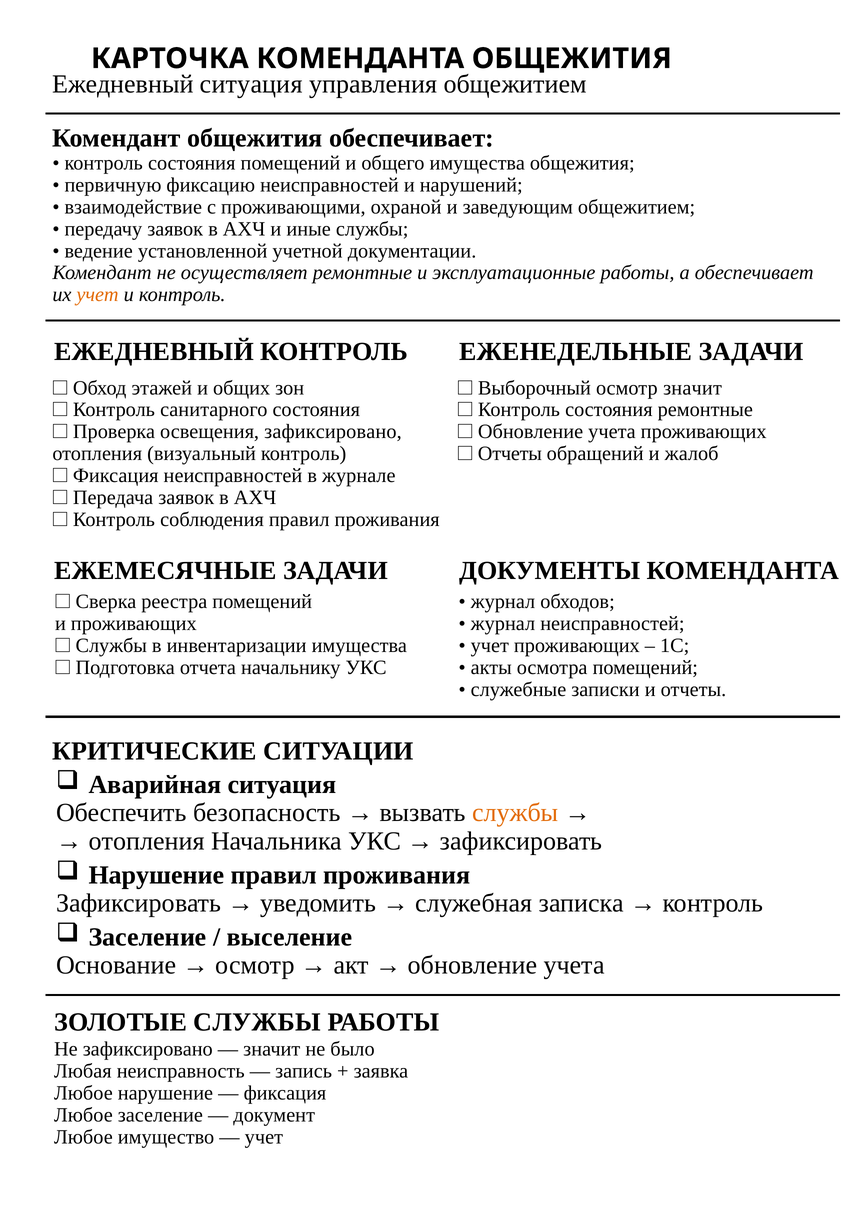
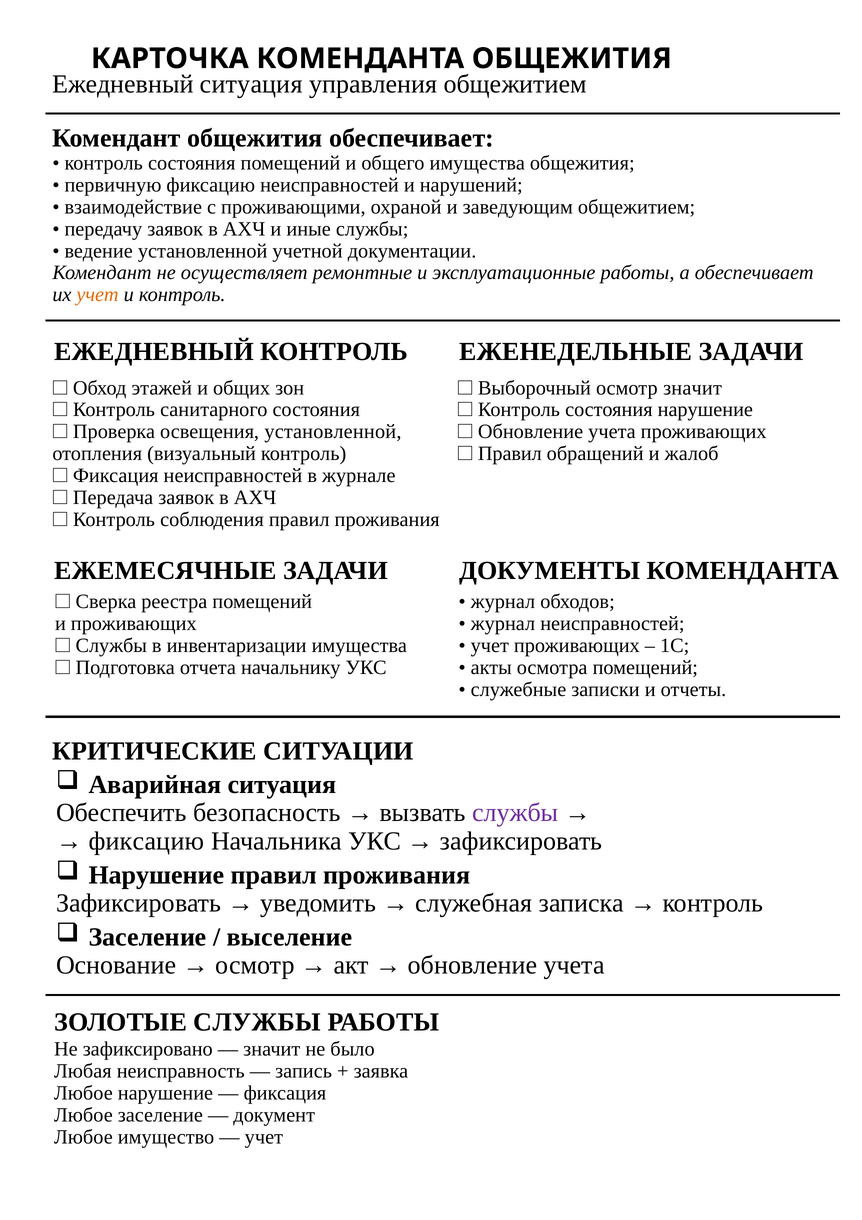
состояния ремонтные: ремонтные -> нарушение
освещения зафиксировано: зафиксировано -> установленной
Отчеты at (510, 453): Отчеты -> Правил
службы at (515, 812) colour: orange -> purple
отопления at (147, 840): отопления -> фиксацию
